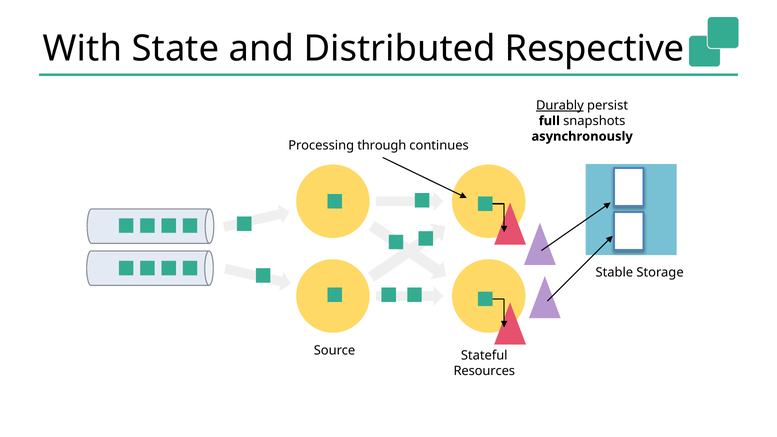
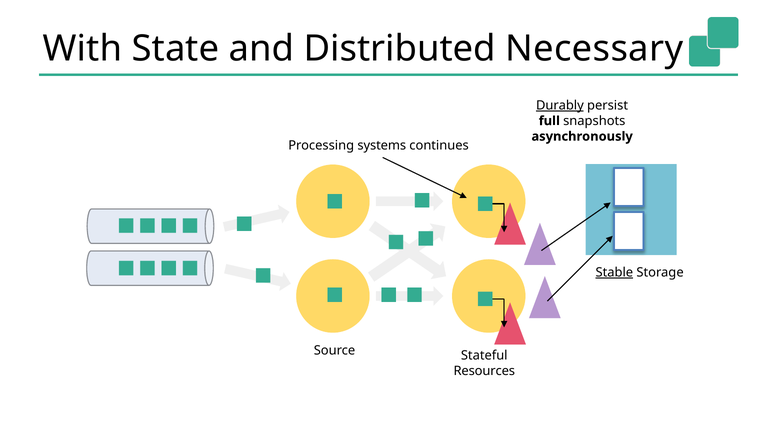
Respective: Respective -> Necessary
through: through -> systems
Stable underline: none -> present
